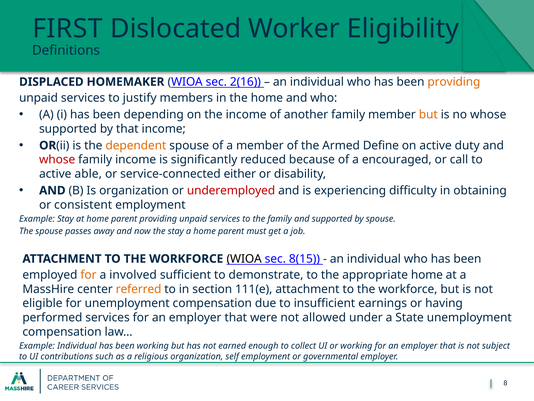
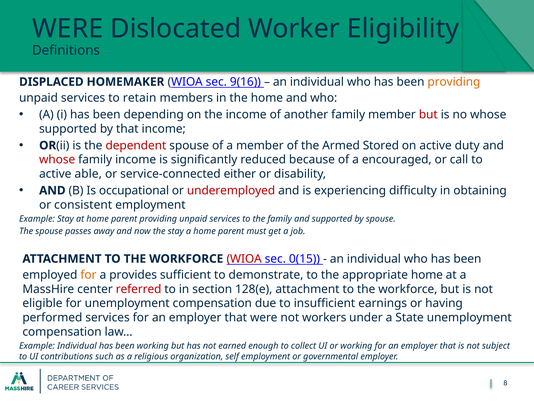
FIRST at (68, 29): FIRST -> WERE
2(16: 2(16 -> 9(16
justify: justify -> retain
but at (428, 114) colour: orange -> red
dependent colour: orange -> red
Define: Define -> Stored
Is organization: organization -> occupational
WIOA at (244, 259) colour: black -> red
8(15: 8(15 -> 0(15
involved: involved -> provides
referred colour: orange -> red
111(e: 111(e -> 128(e
allowed: allowed -> workers
